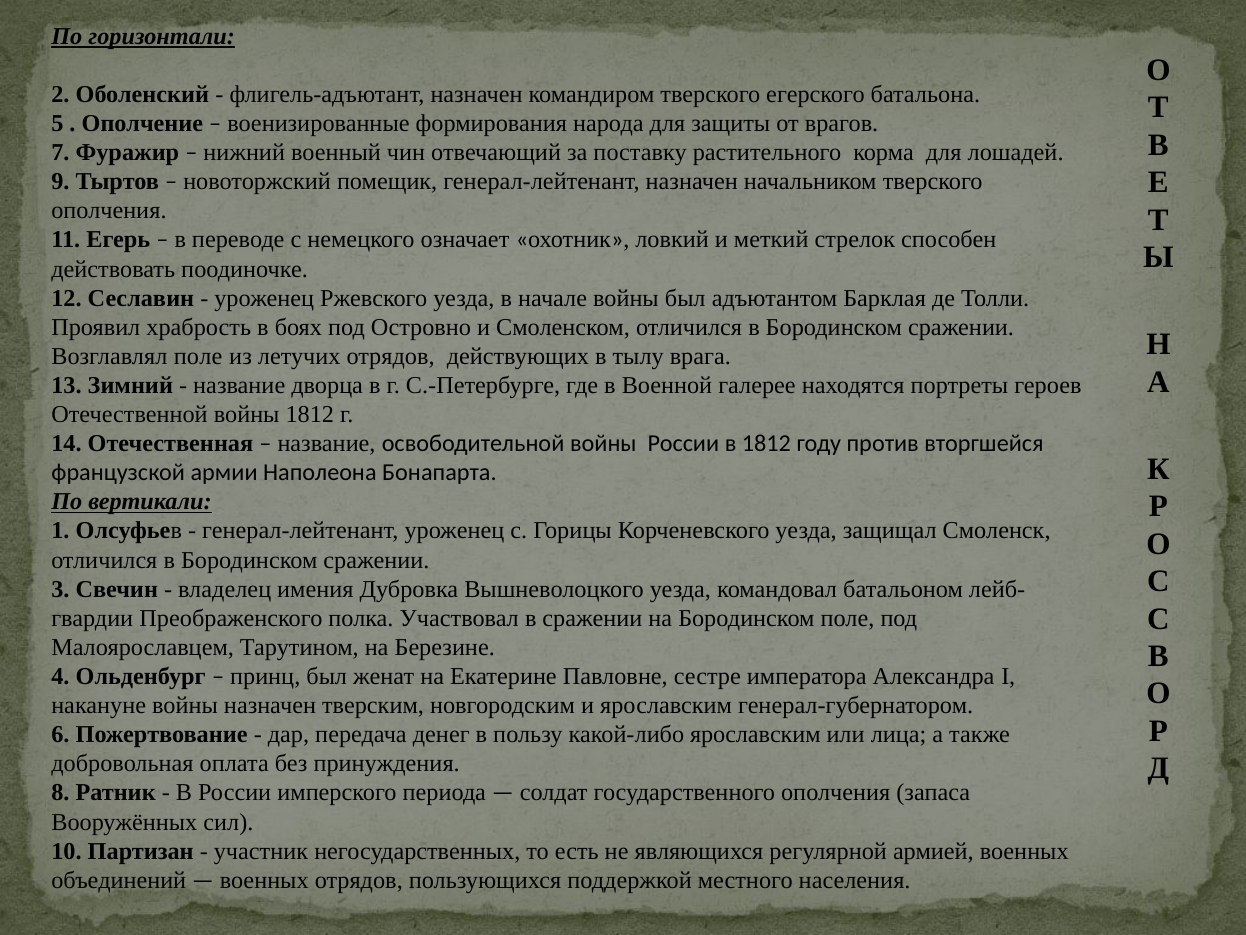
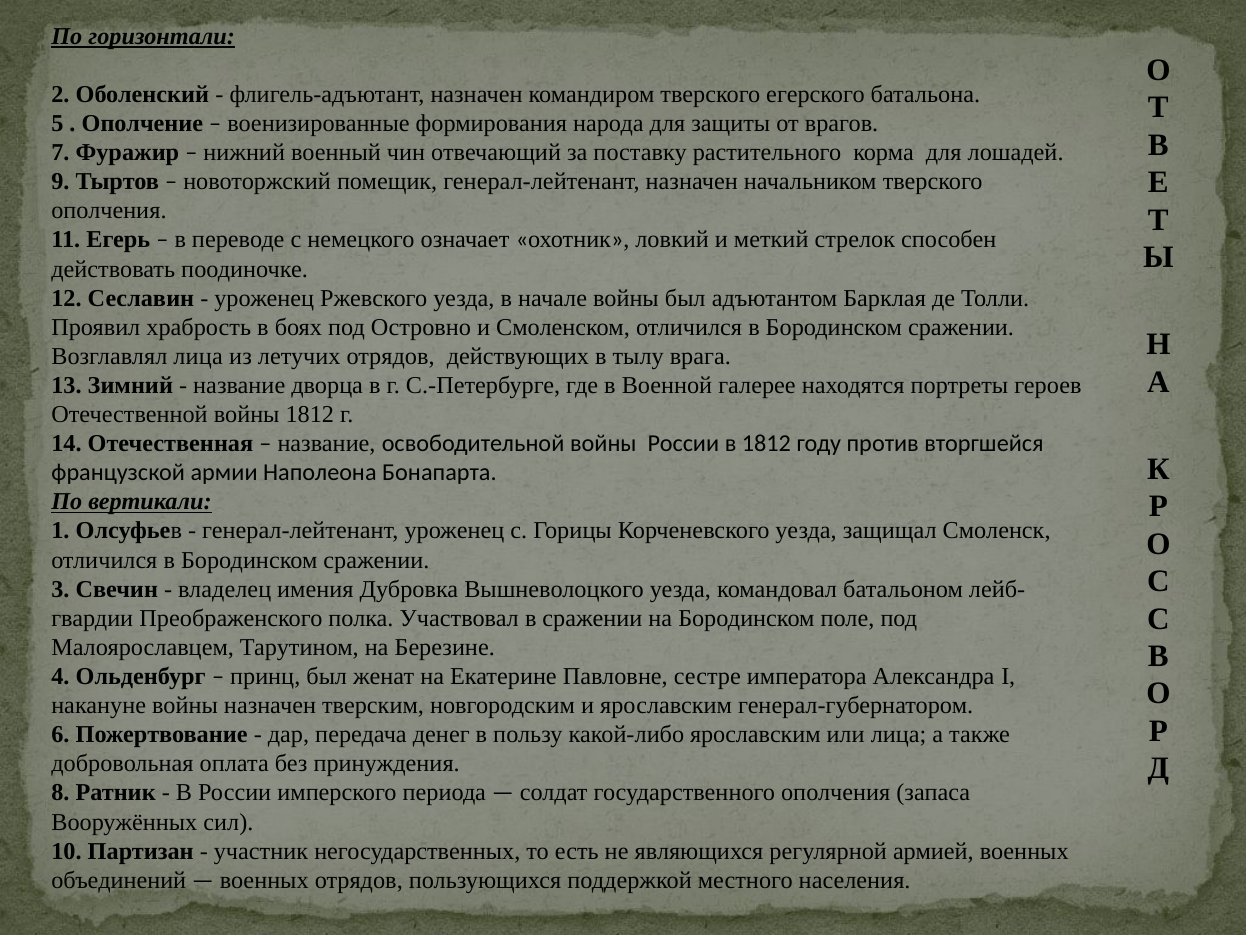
Возглавлял поле: поле -> лица
